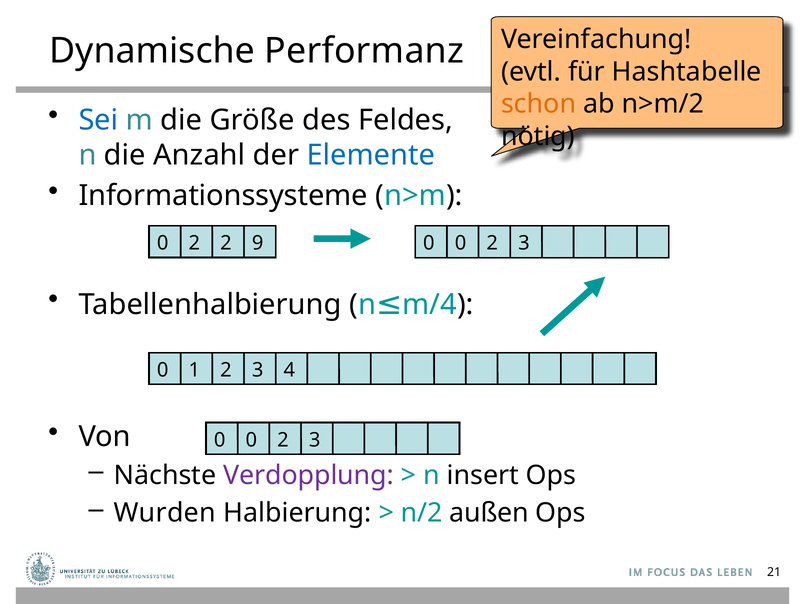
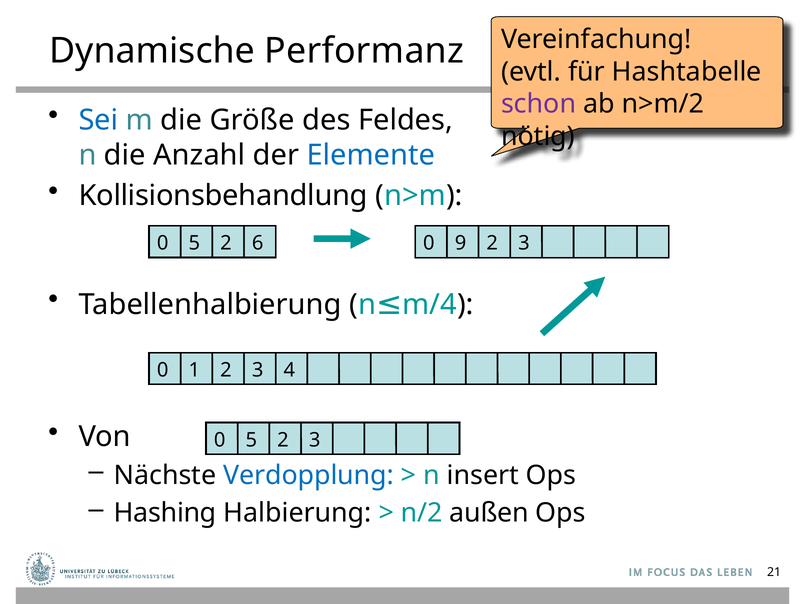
schon colour: orange -> purple
Informationssysteme: Informationssysteme -> Kollisionsbehandlung
2 at (194, 243): 2 -> 5
9: 9 -> 6
0 at (461, 243): 0 -> 9
0 at (251, 440): 0 -> 5
Verdopplung colour: purple -> blue
Wurden: Wurden -> Hashing
